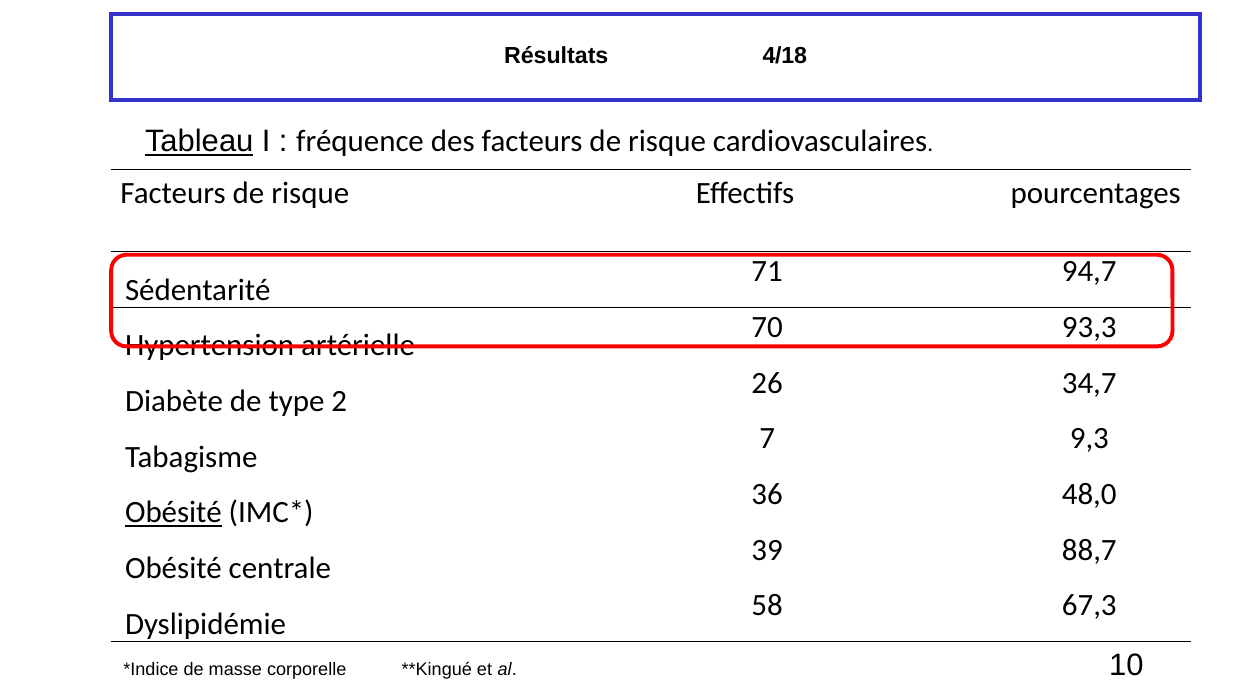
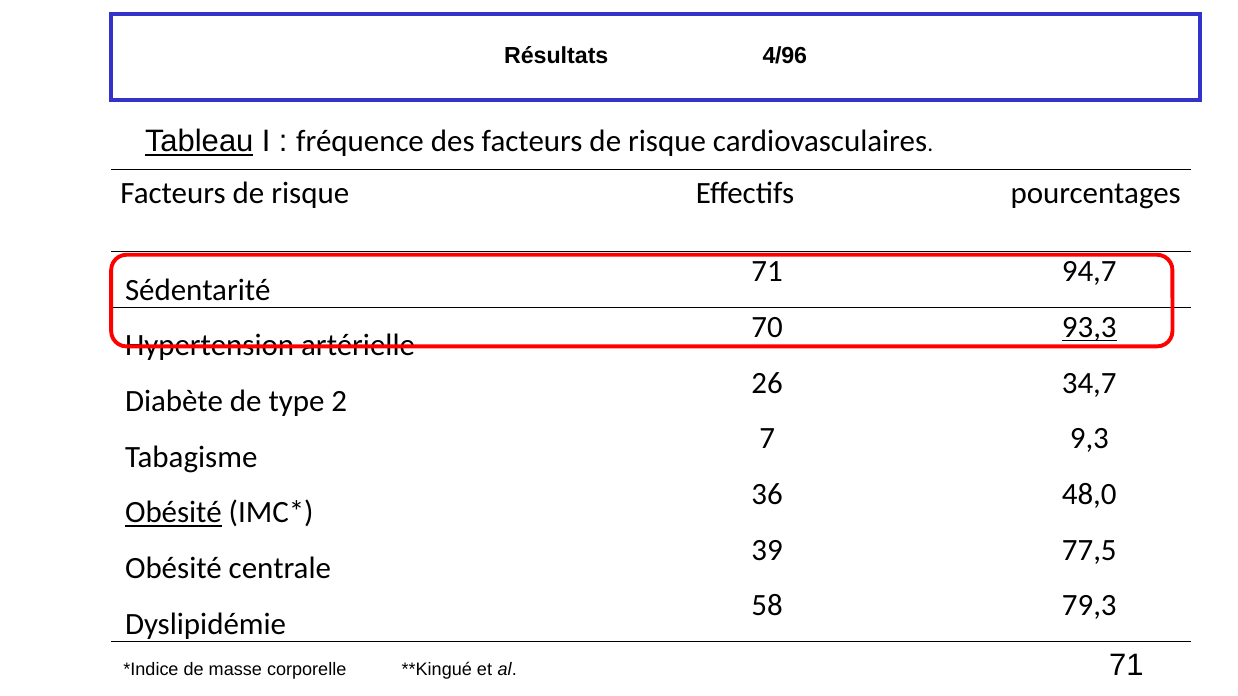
4/18: 4/18 -> 4/96
93,3 underline: none -> present
88,7: 88,7 -> 77,5
67,3: 67,3 -> 79,3
al 10: 10 -> 71
